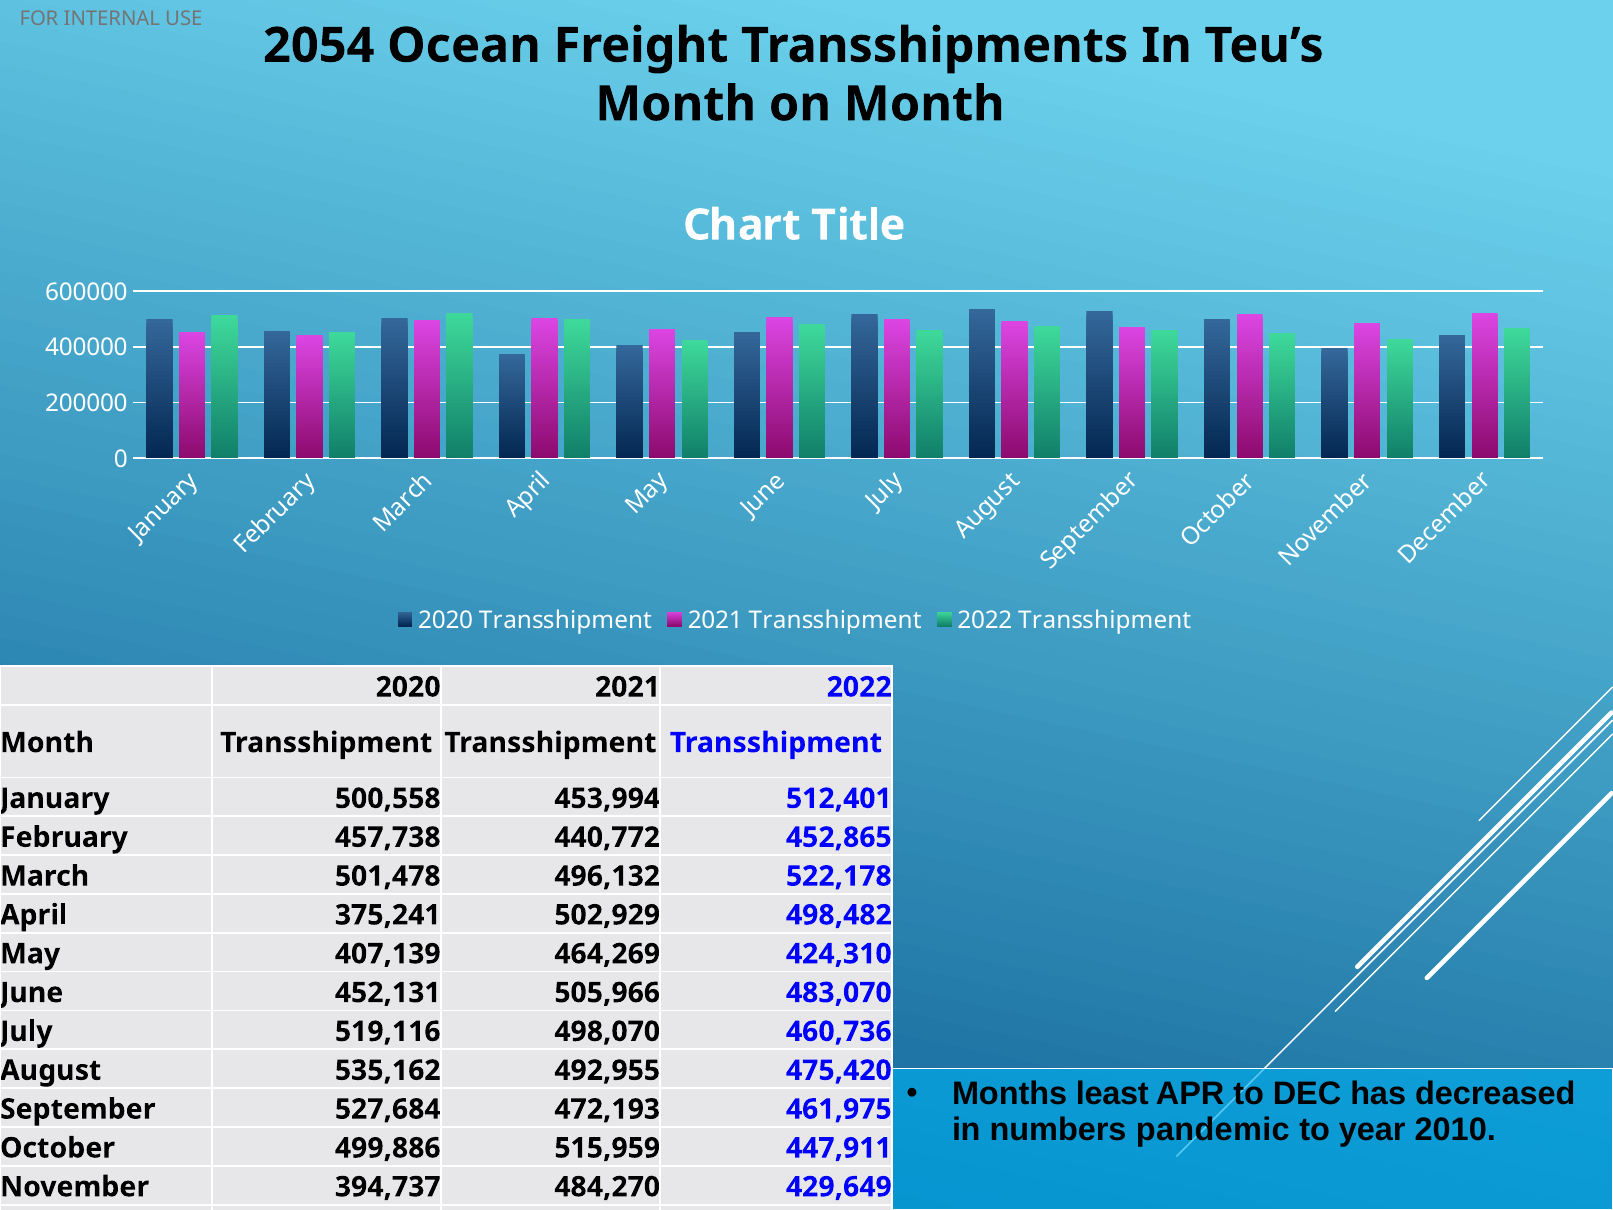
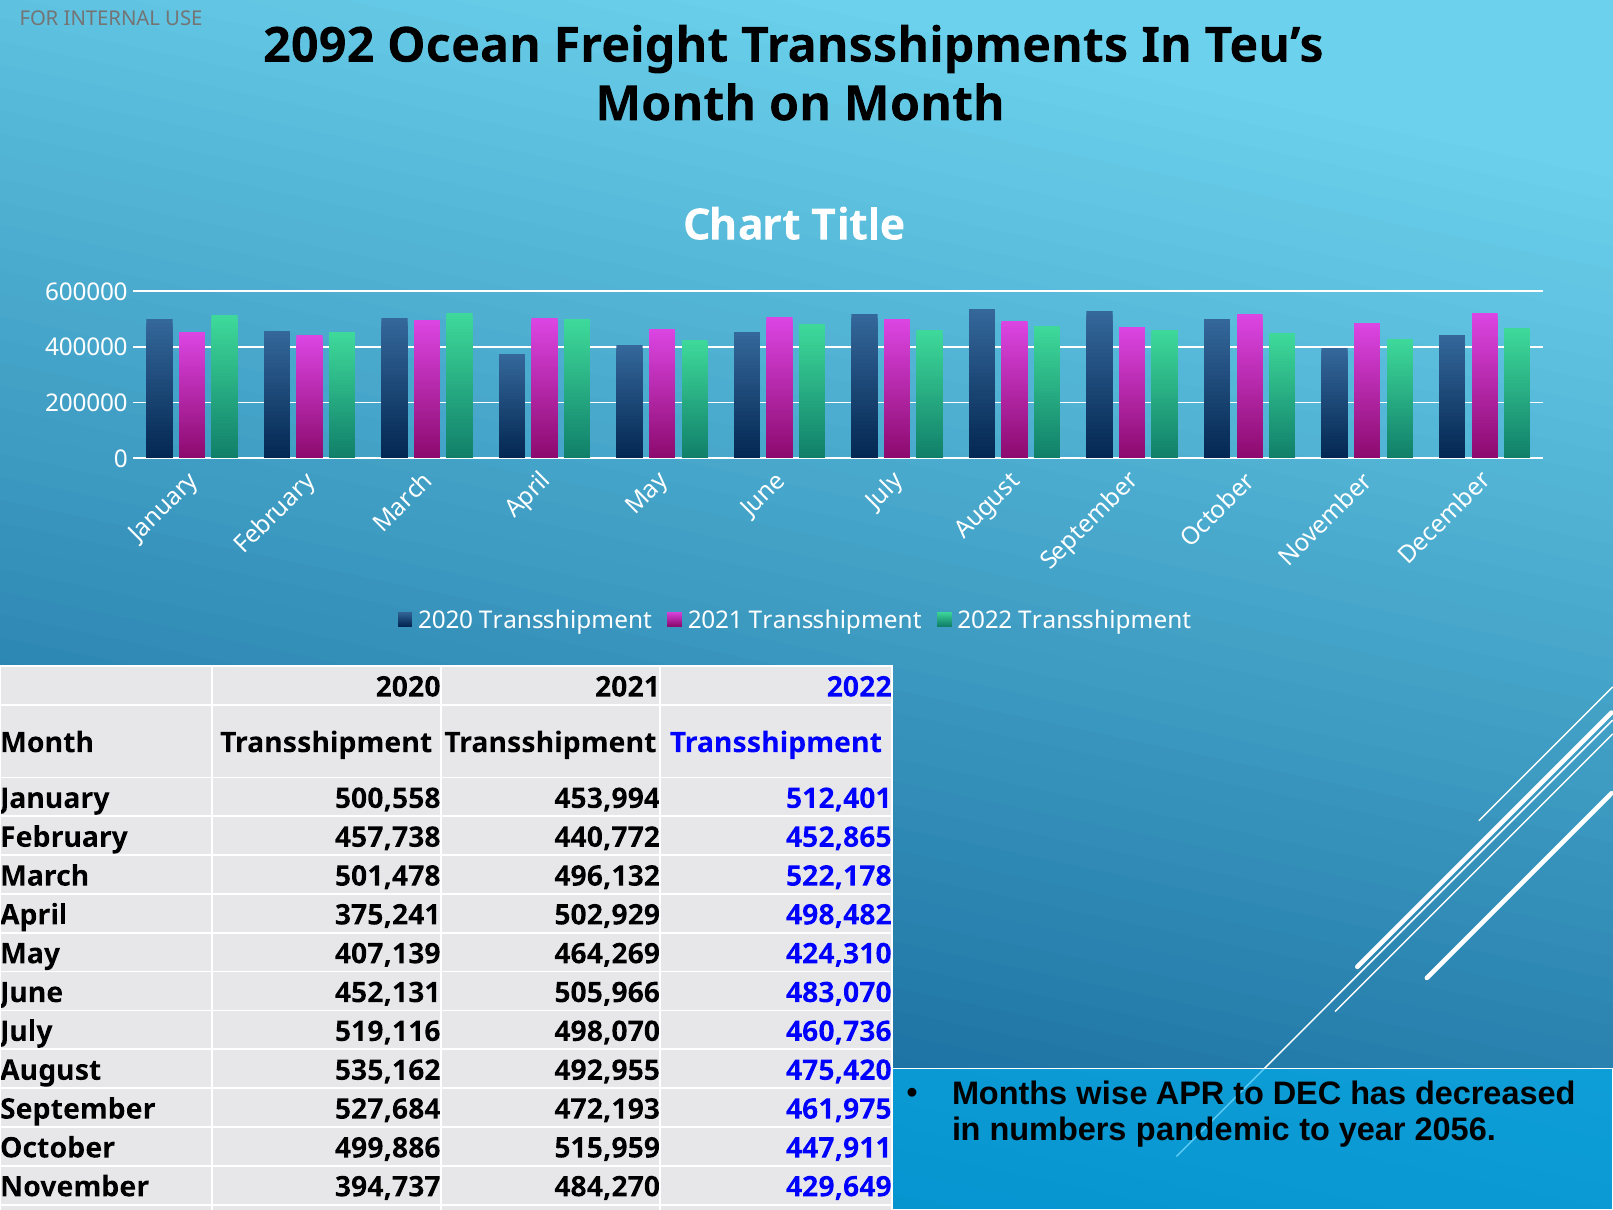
2054: 2054 -> 2092
least: least -> wise
2010: 2010 -> 2056
